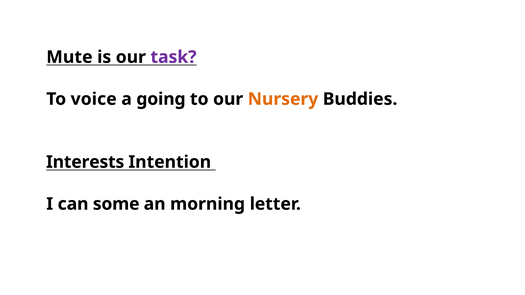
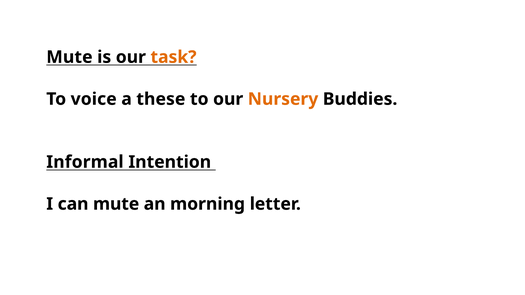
task colour: purple -> orange
going: going -> these
Interests: Interests -> Informal
can some: some -> mute
